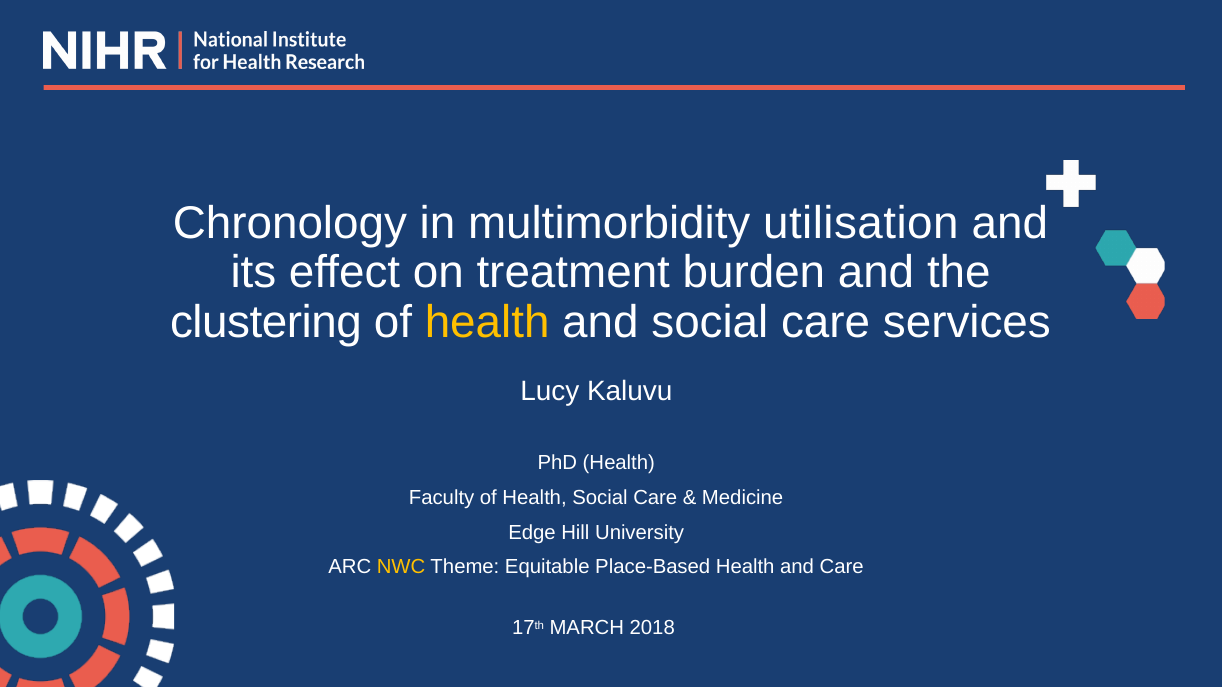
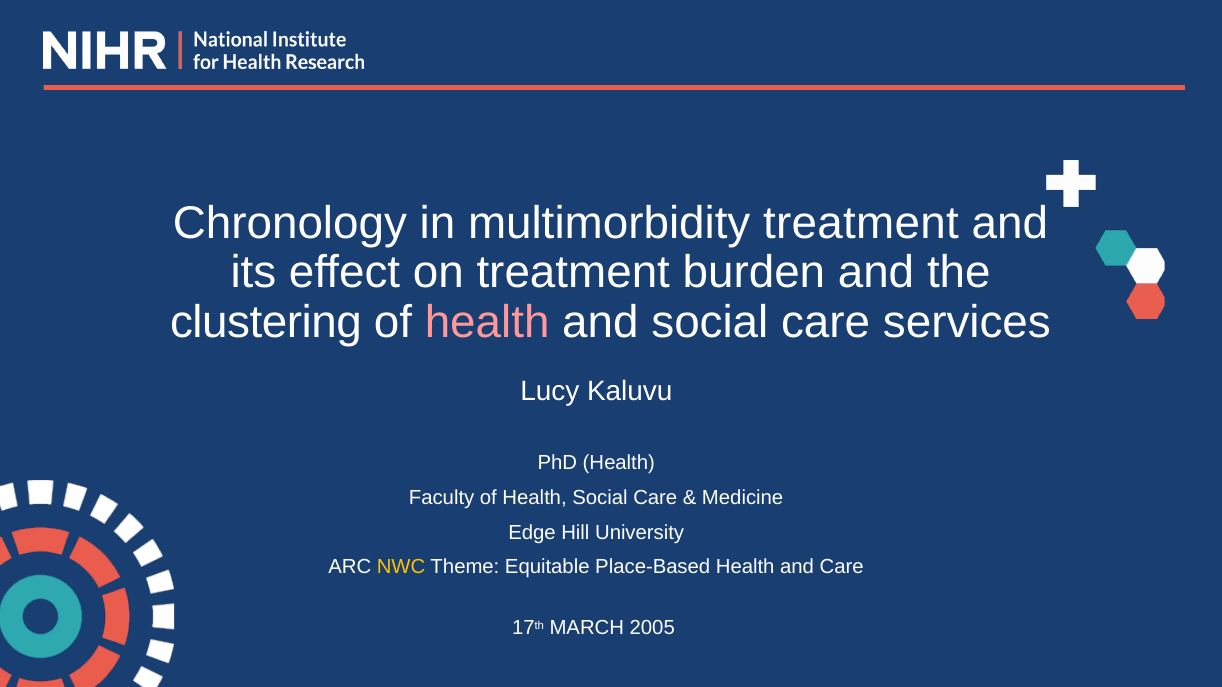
multimorbidity utilisation: utilisation -> treatment
health at (487, 322) colour: yellow -> pink
2018: 2018 -> 2005
